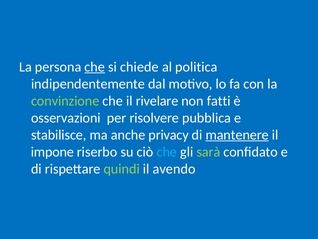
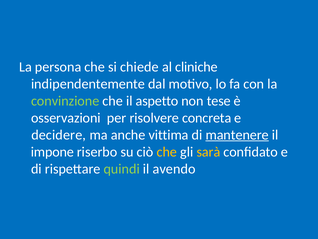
che at (95, 67) underline: present -> none
politica: politica -> cliniche
rivelare: rivelare -> aspetto
fatti: fatti -> tese
pubblica: pubblica -> concreta
stabilisce: stabilisce -> decidere
privacy: privacy -> vittima
che at (167, 152) colour: light blue -> yellow
sarà colour: light green -> yellow
